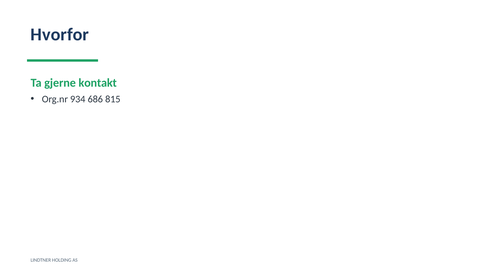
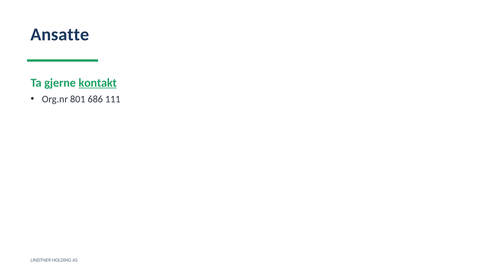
Hvorfor: Hvorfor -> Ansatte
kontakt underline: none -> present
934: 934 -> 801
815: 815 -> 111
